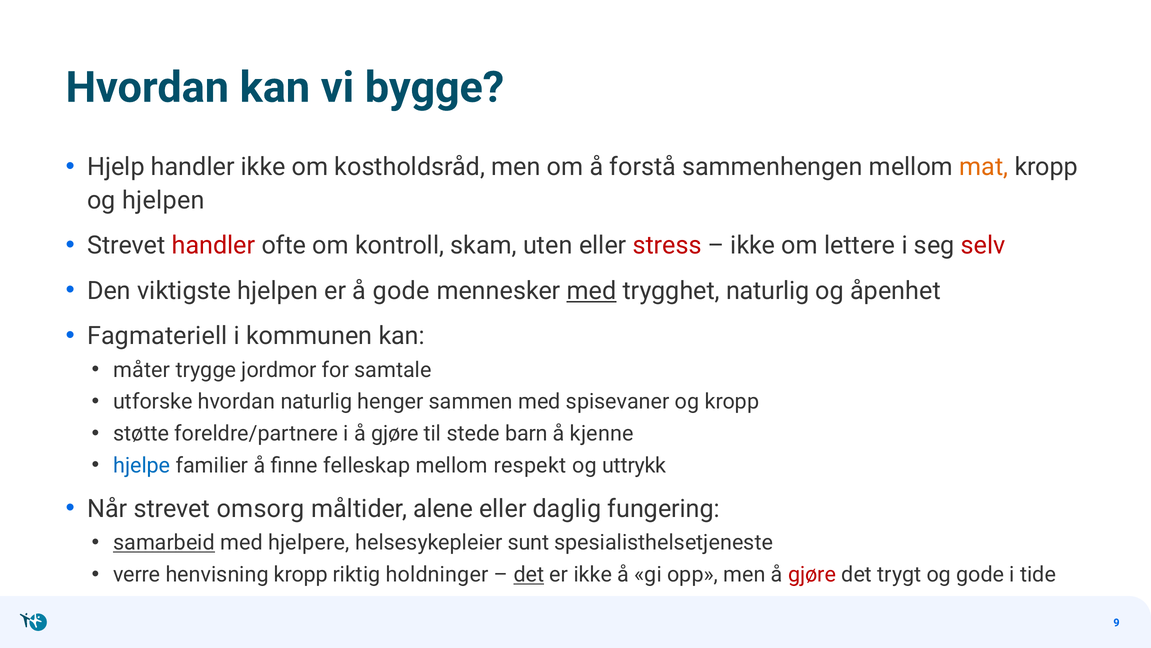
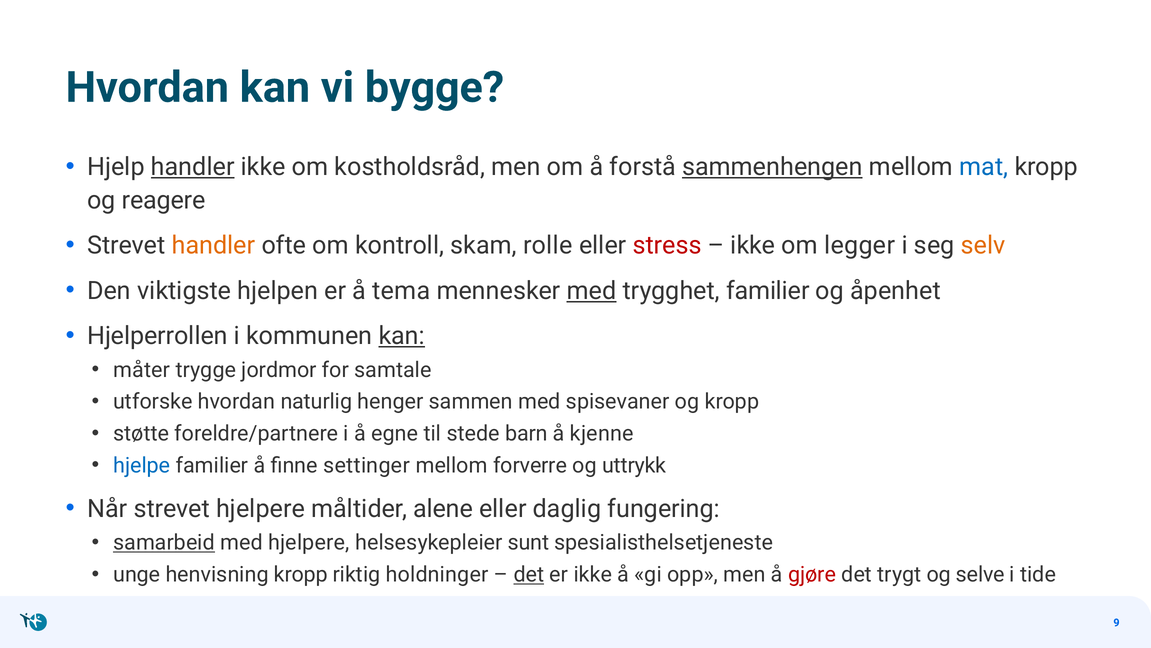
handler at (193, 167) underline: none -> present
sammenhengen underline: none -> present
mat colour: orange -> blue
og hjelpen: hjelpen -> reagere
handler at (213, 245) colour: red -> orange
uten: uten -> rolle
lettere: lettere -> legger
selv colour: red -> orange
å gode: gode -> tema
trygghet naturlig: naturlig -> familier
Fagmateriell: Fagmateriell -> Hjelperrollen
kan at (402, 336) underline: none -> present
i å gjøre: gjøre -> egne
felleskap: felleskap -> settinger
respekt: respekt -> forverre
strevet omsorg: omsorg -> hjelpere
verre: verre -> unge
og gode: gode -> selve
